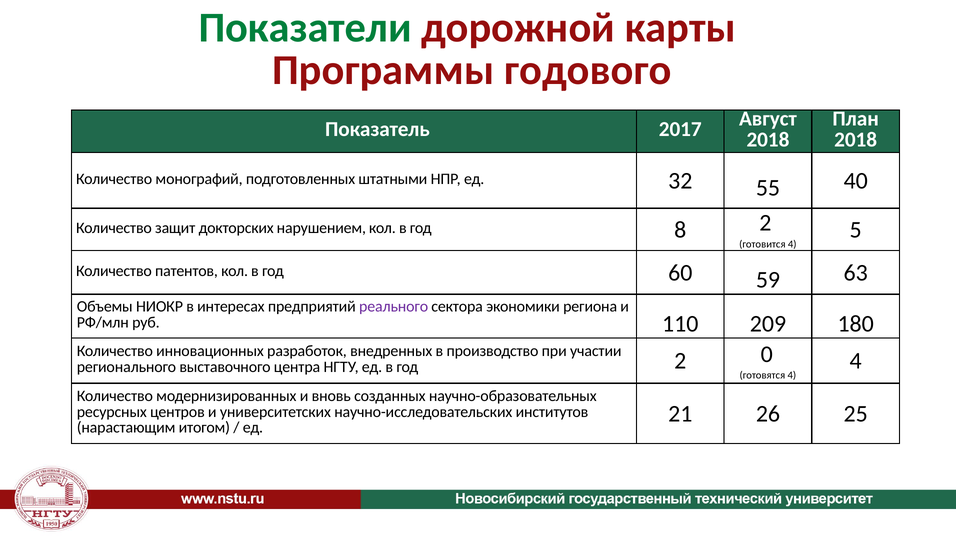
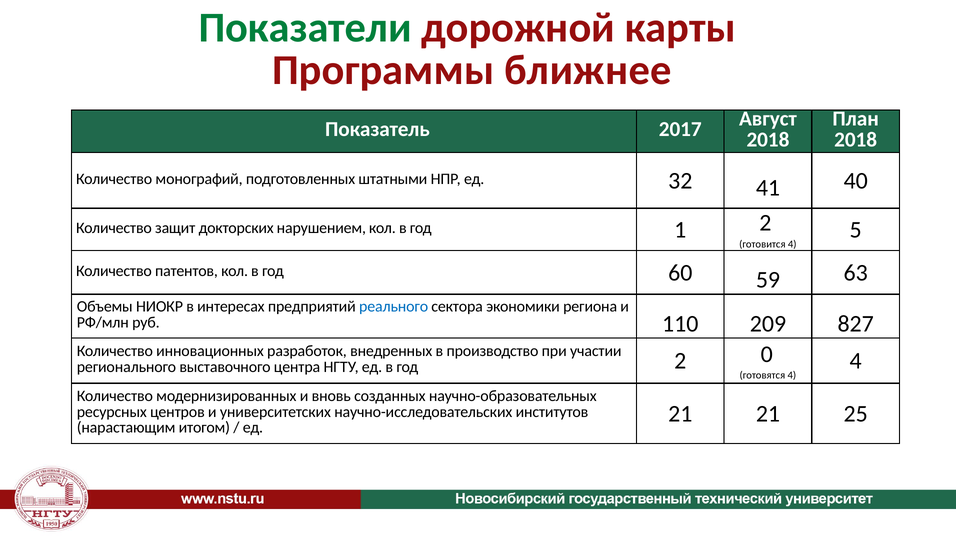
годового: годового -> ближнее
55: 55 -> 41
8: 8 -> 1
реального colour: purple -> blue
180: 180 -> 827
21 26: 26 -> 21
